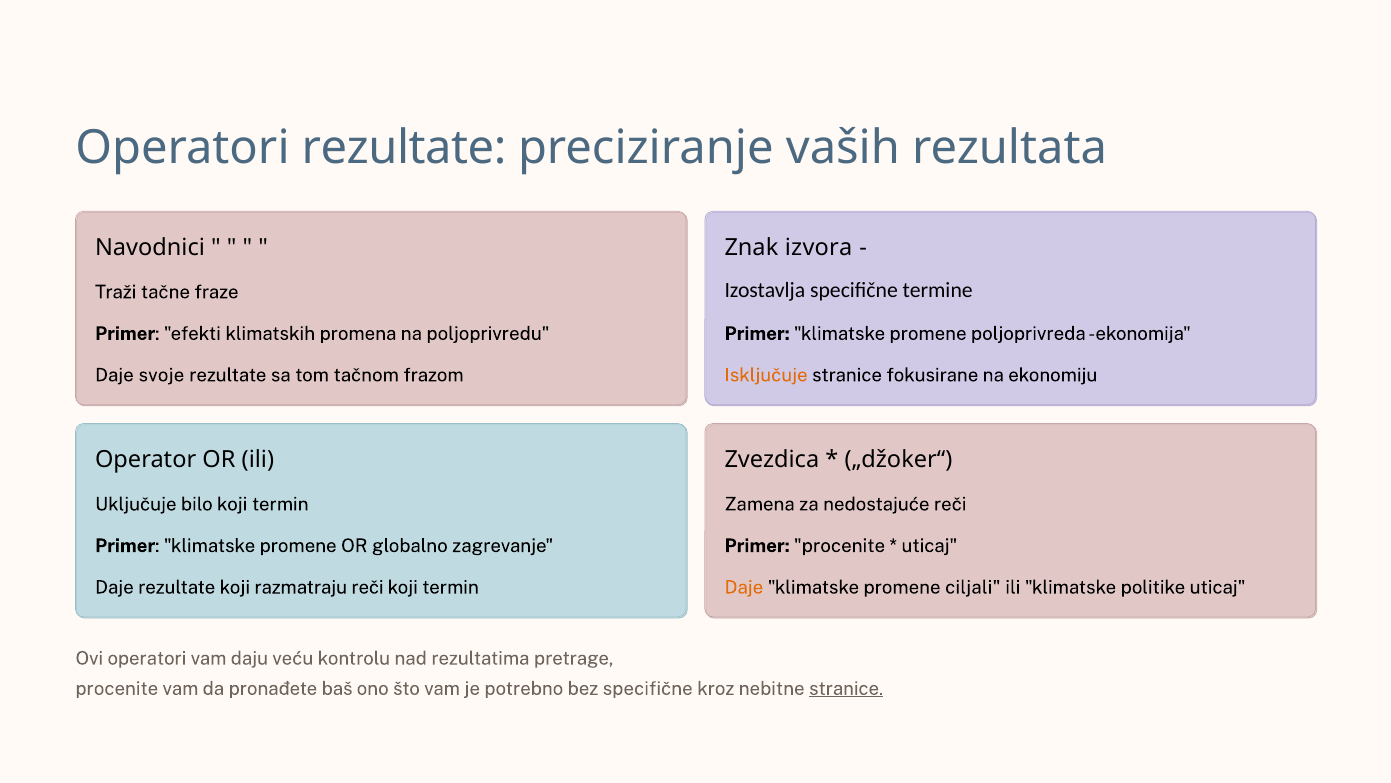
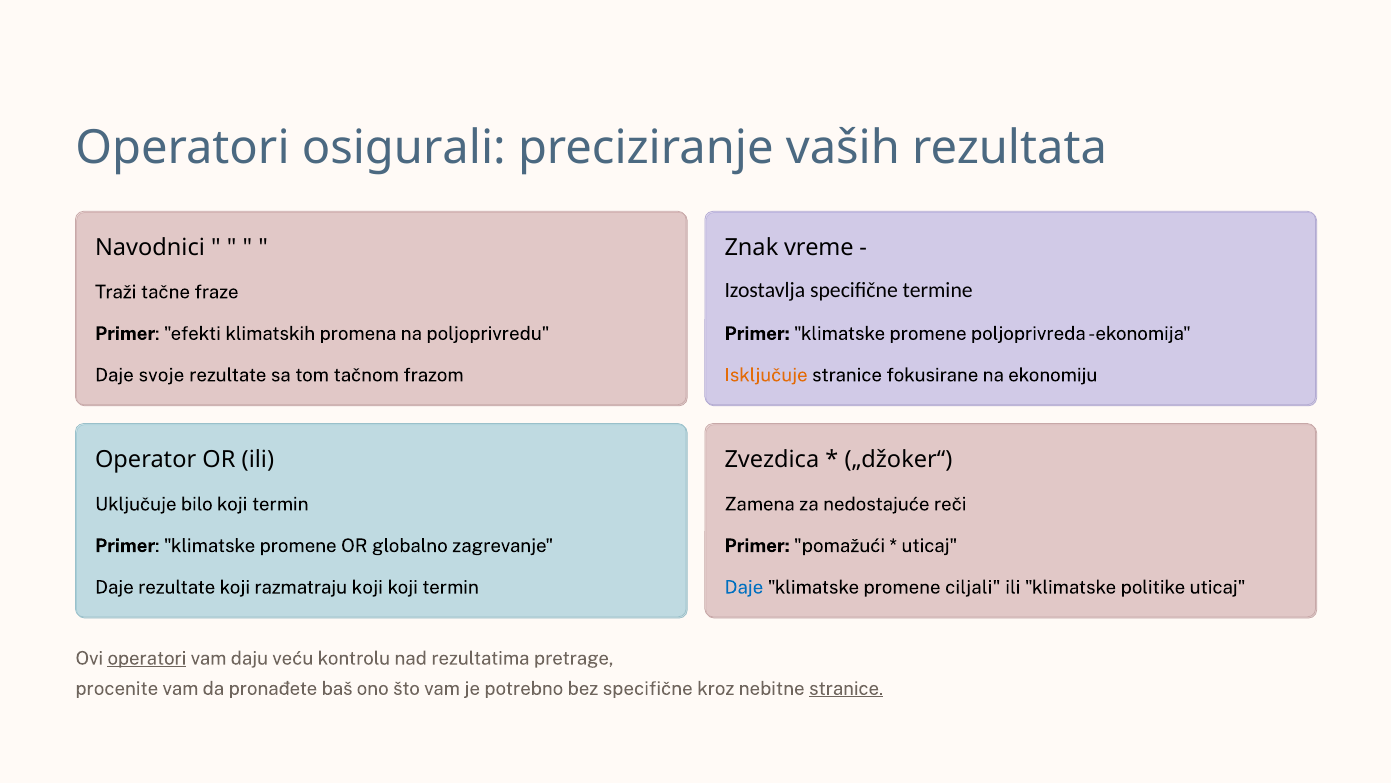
Operatori rezultate: rezultate -> osigurali
izvora: izvora -> vreme
Primer procenite: procenite -> pomažući
razmatraju reči: reči -> koji
Daje at (744, 587) colour: orange -> blue
operatori at (147, 658) underline: none -> present
